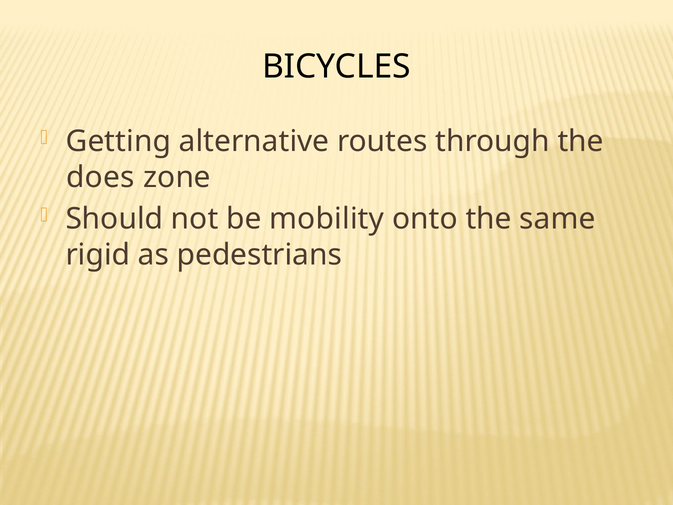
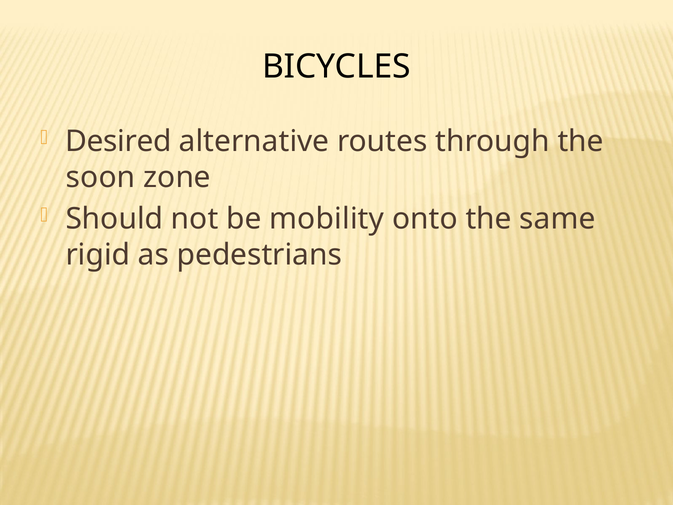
Getting: Getting -> Desired
does: does -> soon
